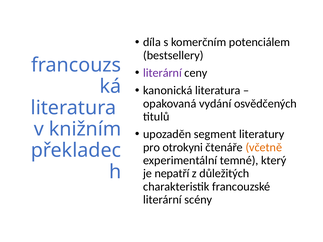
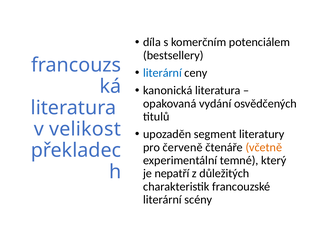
literární at (162, 73) colour: purple -> blue
knižním: knižním -> velikost
otrokyni: otrokyni -> červeně
